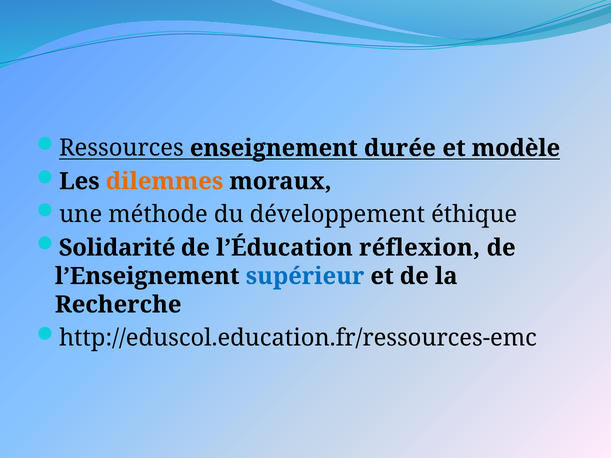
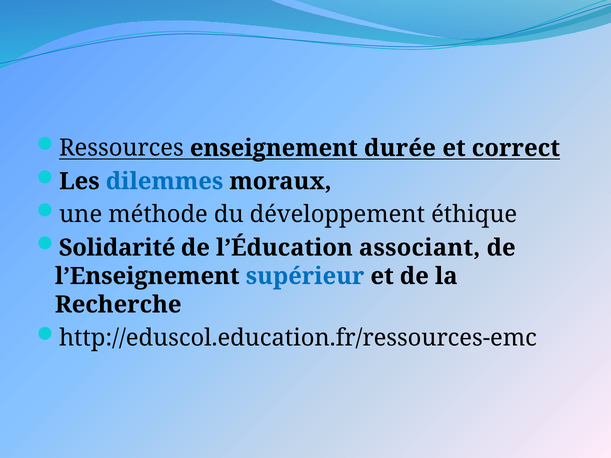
modèle: modèle -> correct
dilemmes colour: orange -> blue
réflexion: réflexion -> associant
